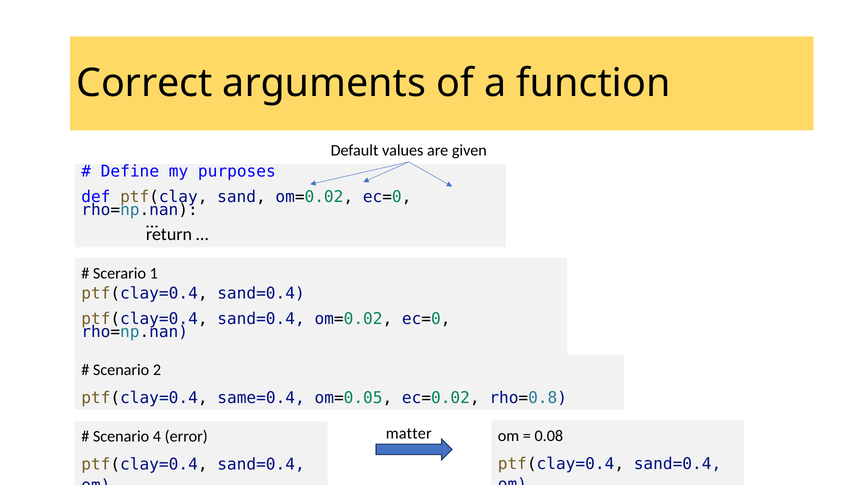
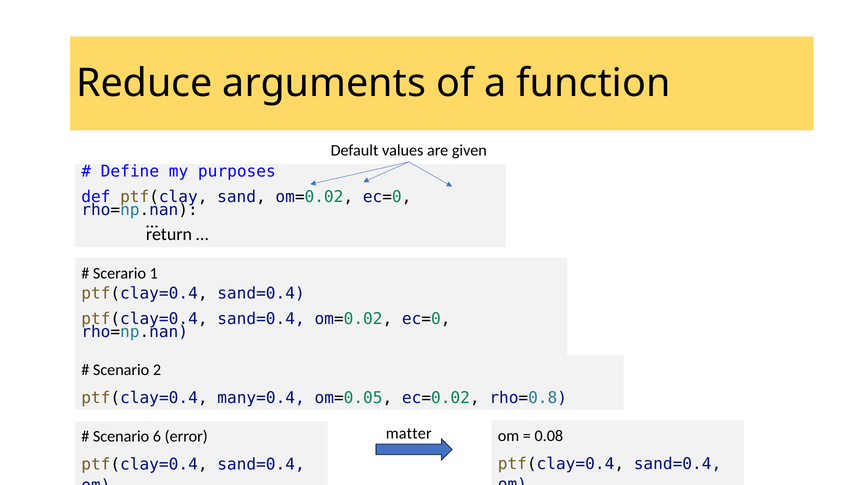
Correct: Correct -> Reduce
same=0.4: same=0.4 -> many=0.4
4: 4 -> 6
